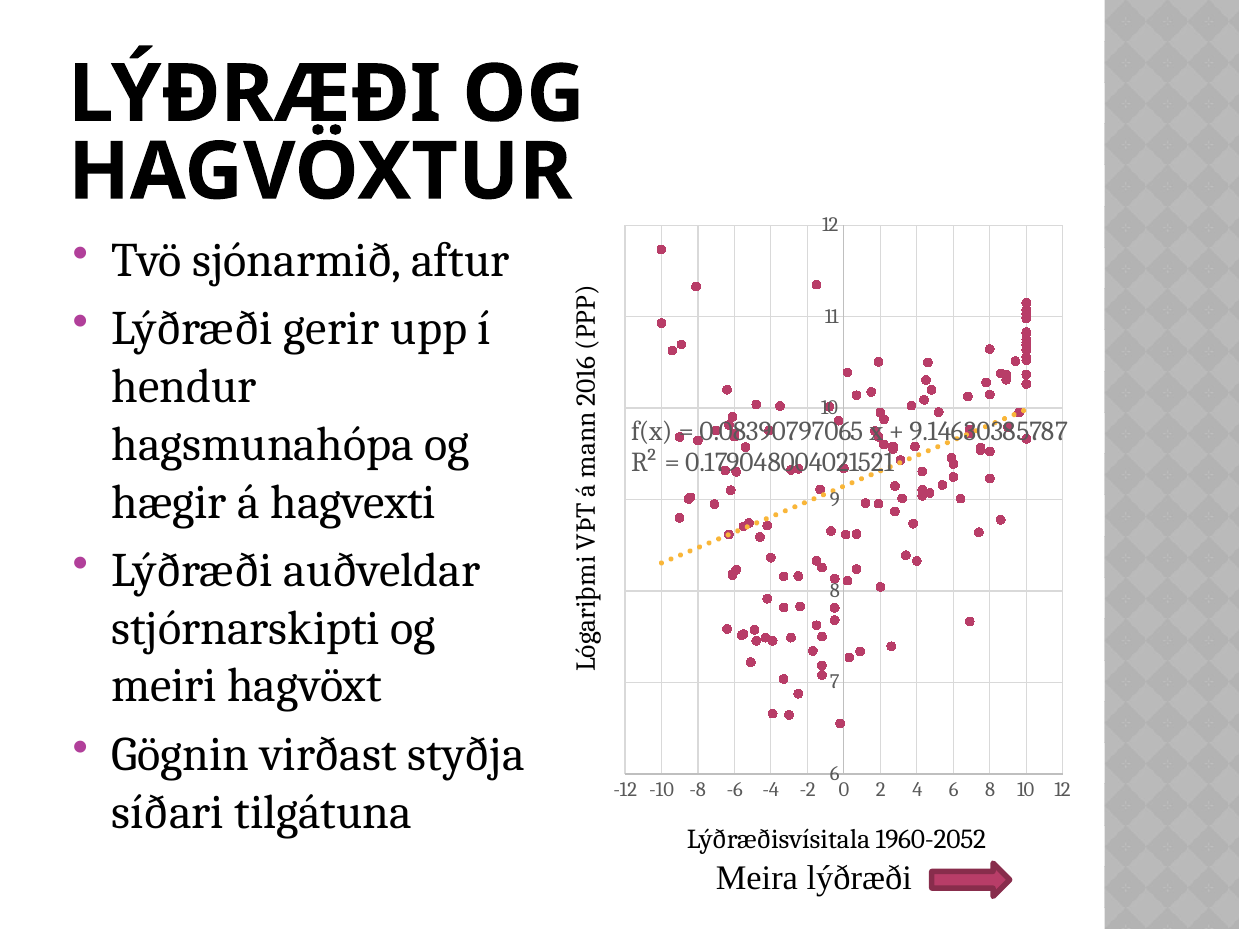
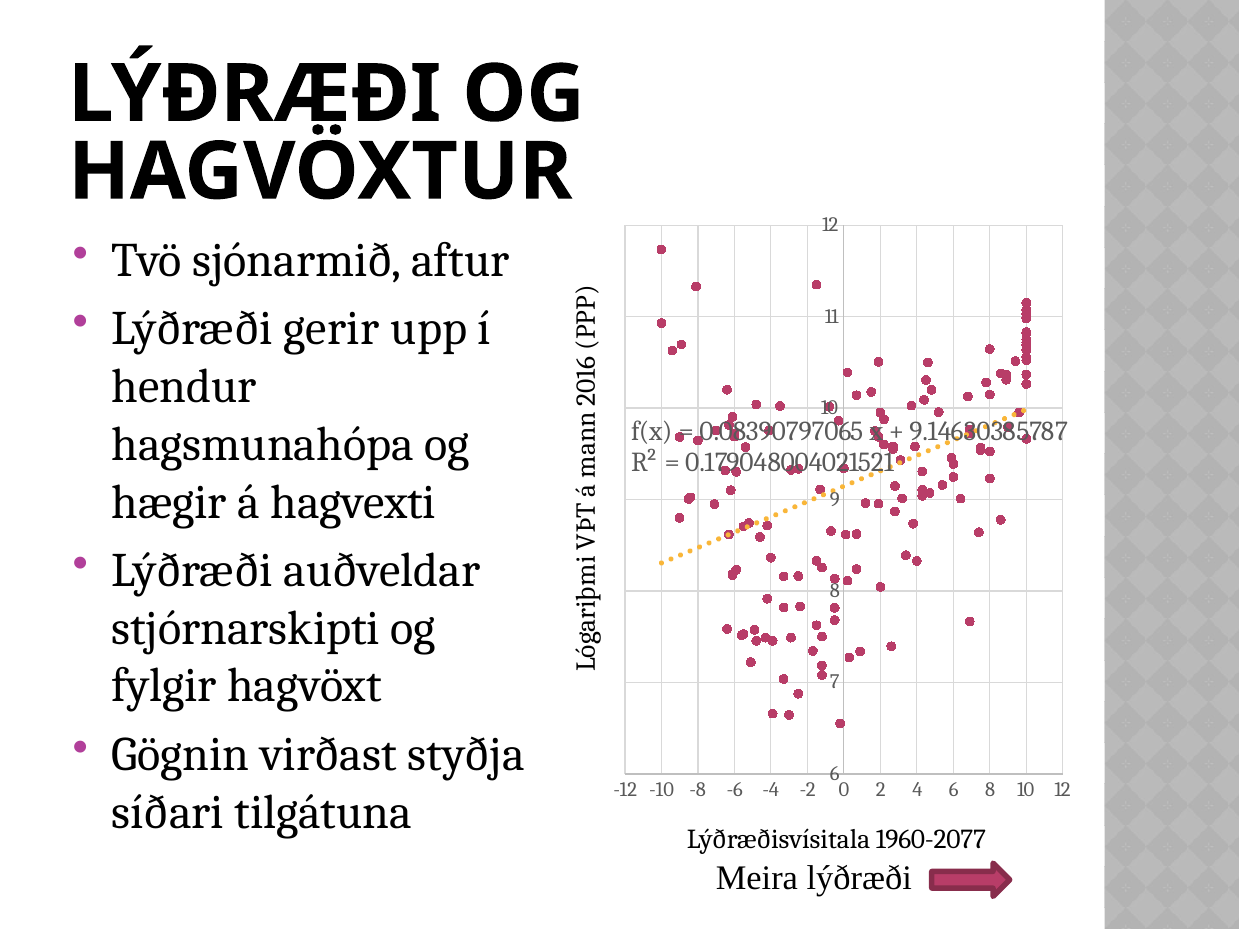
meiri: meiri -> fylgir
1960-2052: 1960-2052 -> 1960-2077
